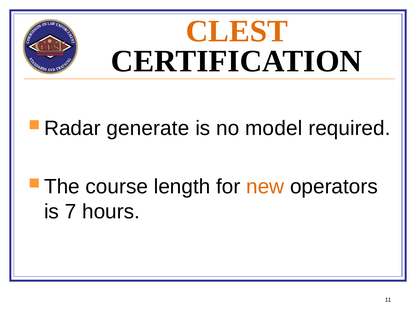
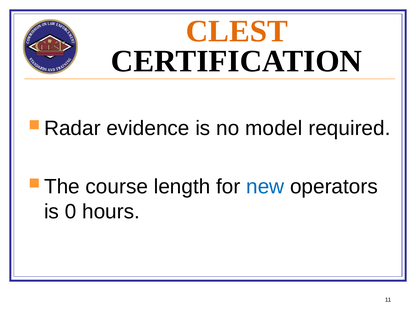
generate: generate -> evidence
new colour: orange -> blue
7: 7 -> 0
